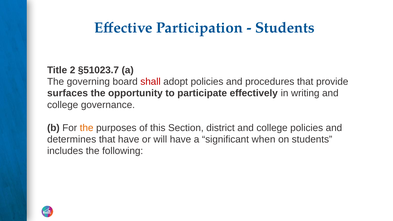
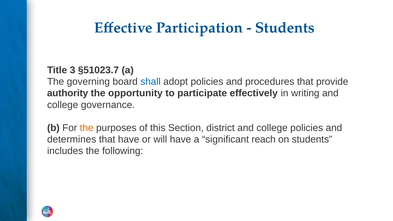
2: 2 -> 3
shall colour: red -> blue
surfaces: surfaces -> authority
when: when -> reach
